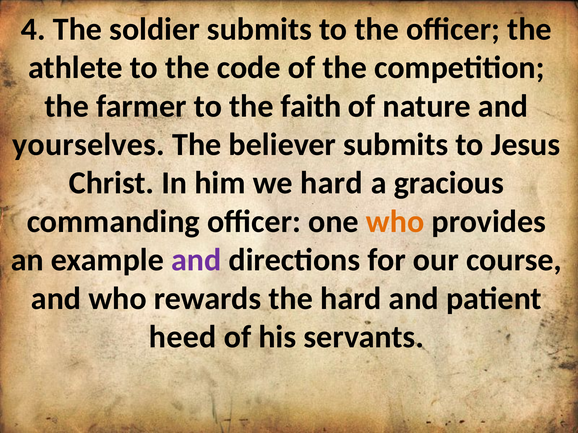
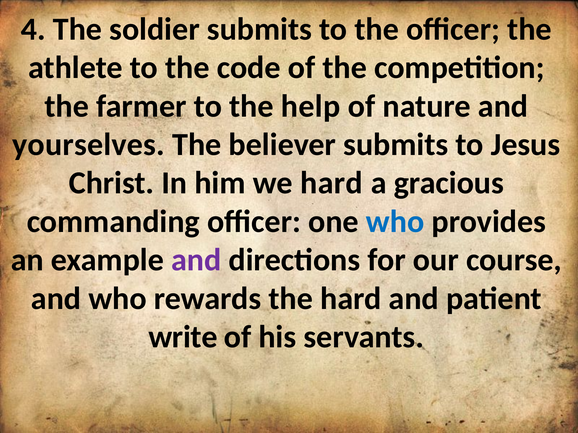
faith: faith -> help
who at (395, 222) colour: orange -> blue
heed: heed -> write
